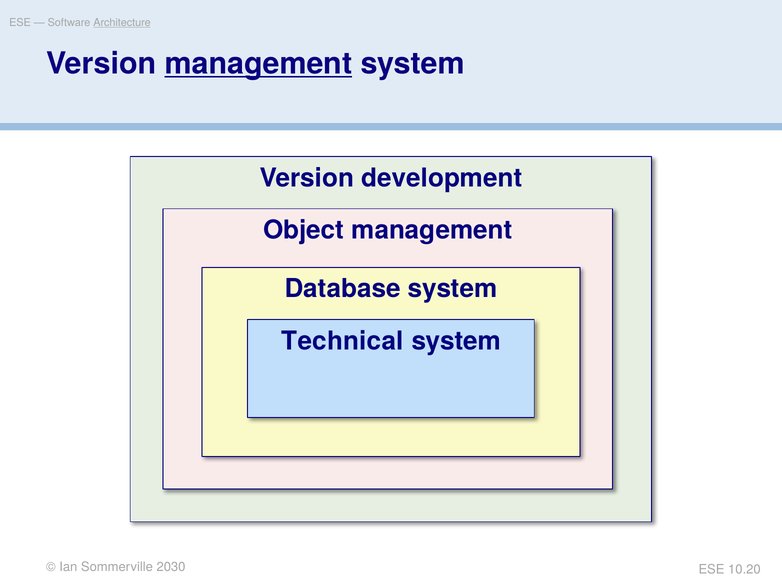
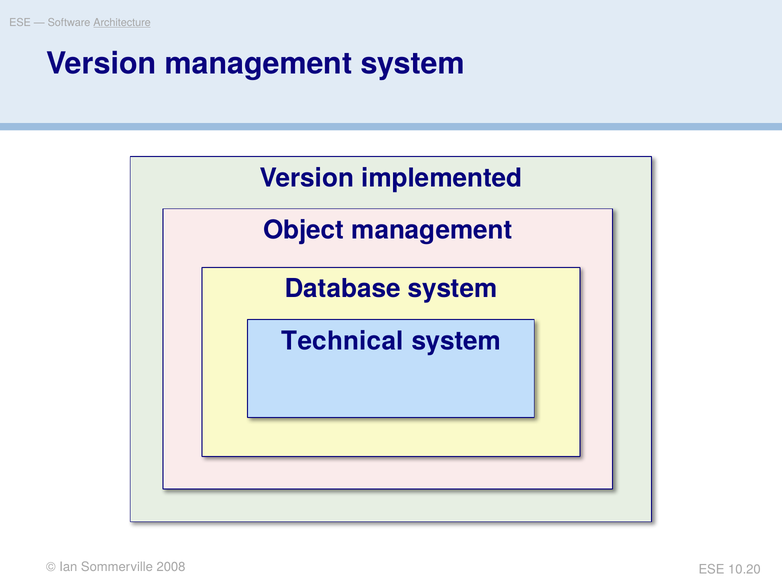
management at (258, 64) underline: present -> none
development: development -> implemented
2030: 2030 -> 2008
